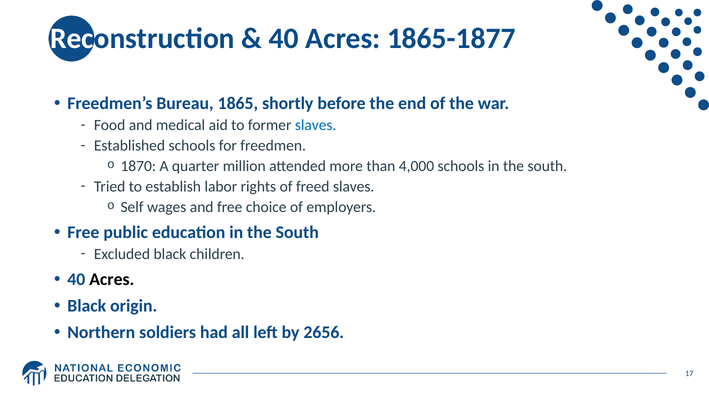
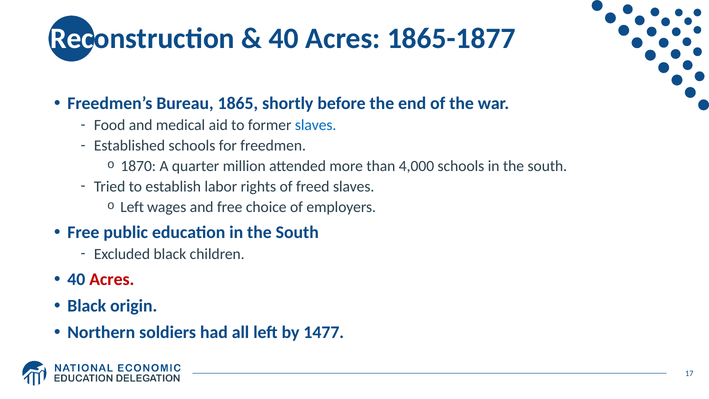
Self at (132, 207): Self -> Left
Acres at (112, 279) colour: black -> red
2656: 2656 -> 1477
